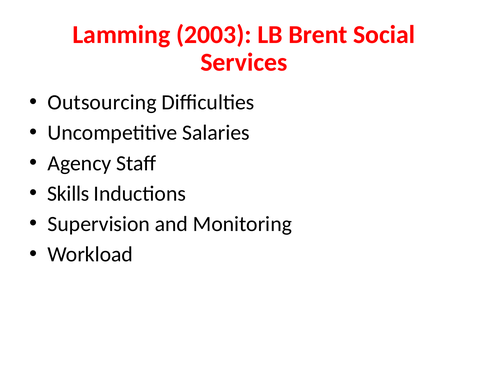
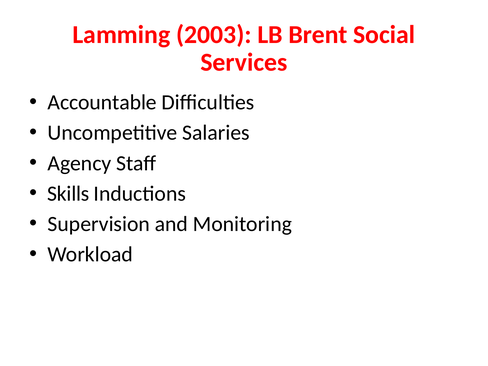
Outsourcing: Outsourcing -> Accountable
